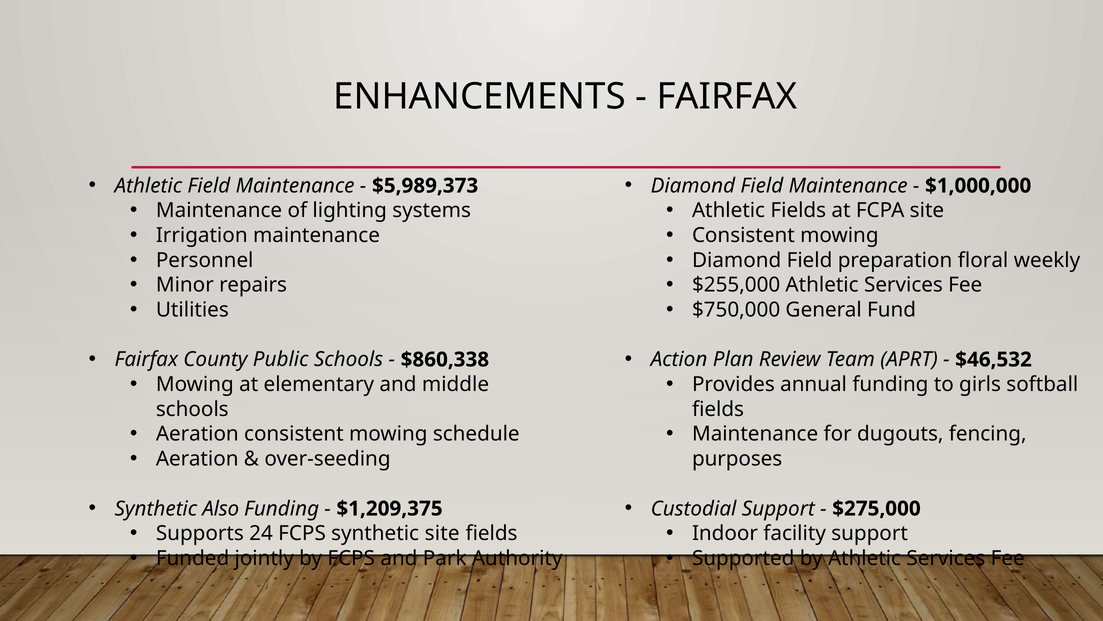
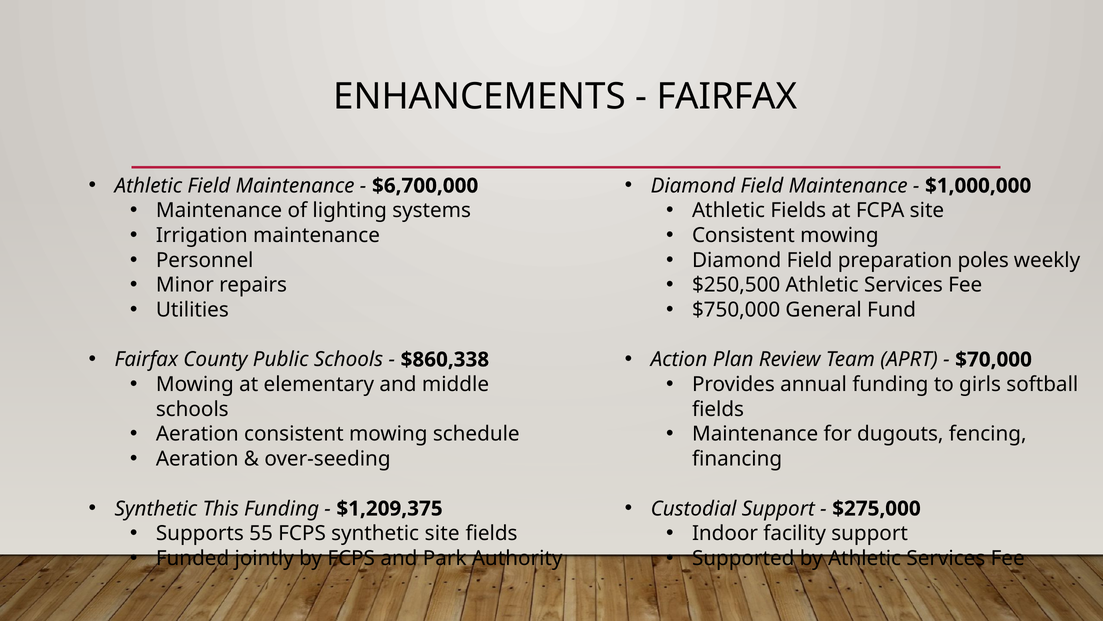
$5,989,373: $5,989,373 -> $6,700,000
floral: floral -> poles
$255,000: $255,000 -> $250,500
$46,532: $46,532 -> $70,000
purposes: purposes -> financing
Also: Also -> This
24: 24 -> 55
